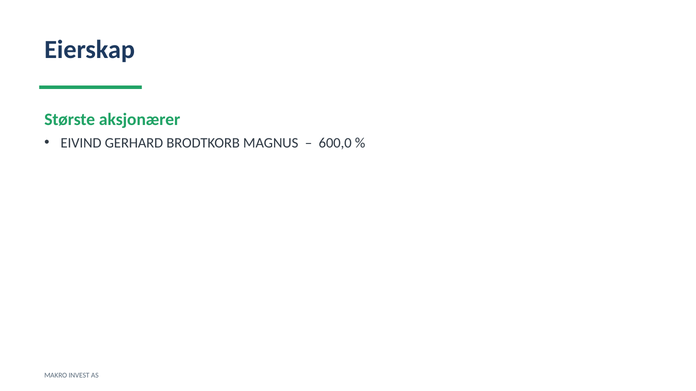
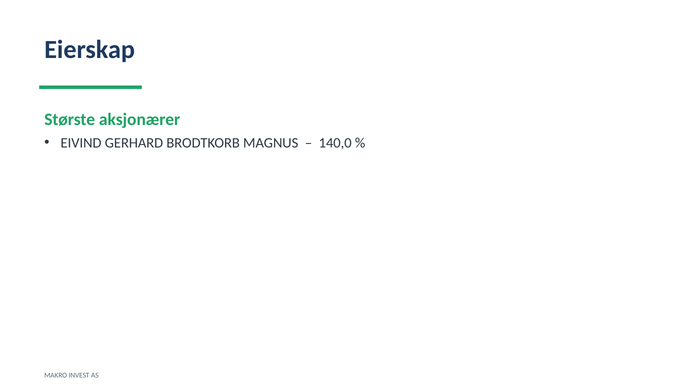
600,0: 600,0 -> 140,0
